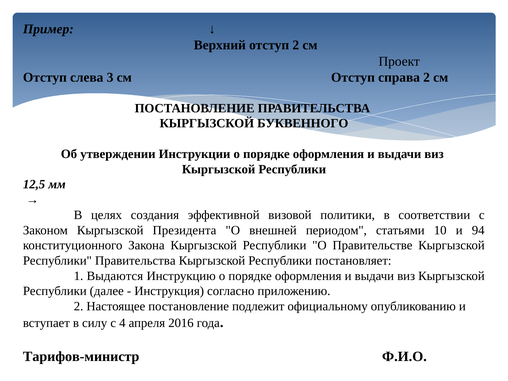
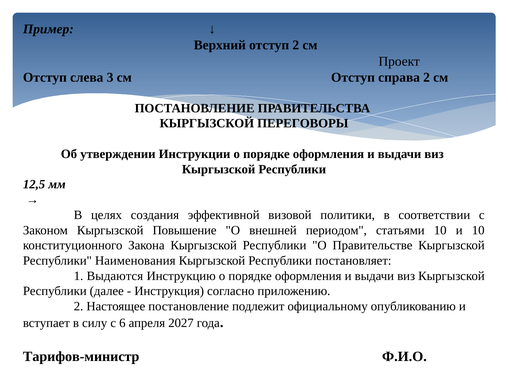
БУКВЕННОГО: БУКВЕННОГО -> ПЕРЕГОВОРЫ
Президента: Президента -> Повышение
и 94: 94 -> 10
Республики Правительства: Правительства -> Наименования
4: 4 -> 6
2016: 2016 -> 2027
